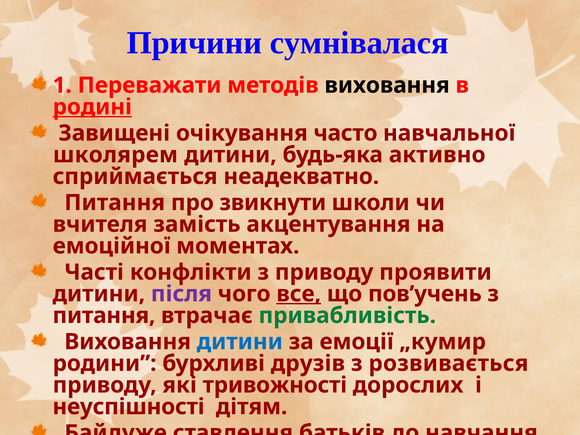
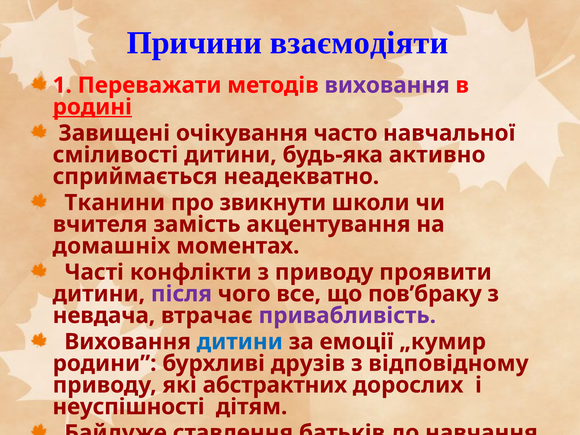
сумнівалася: сумнівалася -> взаємодіяти
виховання at (387, 85) colour: black -> purple
школярем: школярем -> сміливості
Питання at (115, 203): Питання -> Тканини
емоційної: емоційної -> домашніх
все underline: present -> none
пов’учень: пов’учень -> пов’браку
питання at (104, 316): питання -> невдача
привабливість colour: green -> purple
розвивається: розвивається -> відповідному
тривожності: тривожності -> абстрактних
